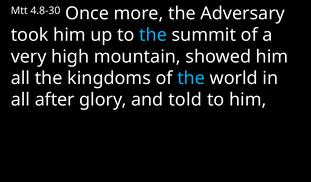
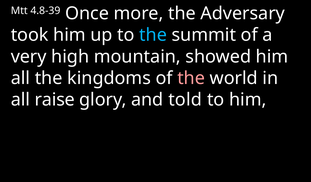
4.8-30: 4.8-30 -> 4.8-39
the at (191, 78) colour: light blue -> pink
after: after -> raise
